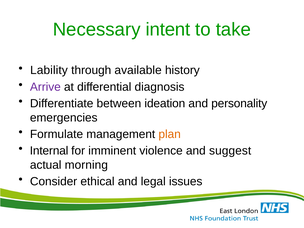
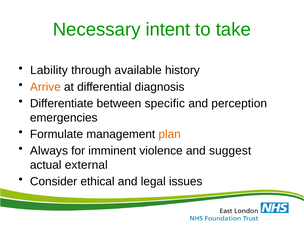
Arrive colour: purple -> orange
ideation: ideation -> specific
personality: personality -> perception
Internal: Internal -> Always
morning: morning -> external
